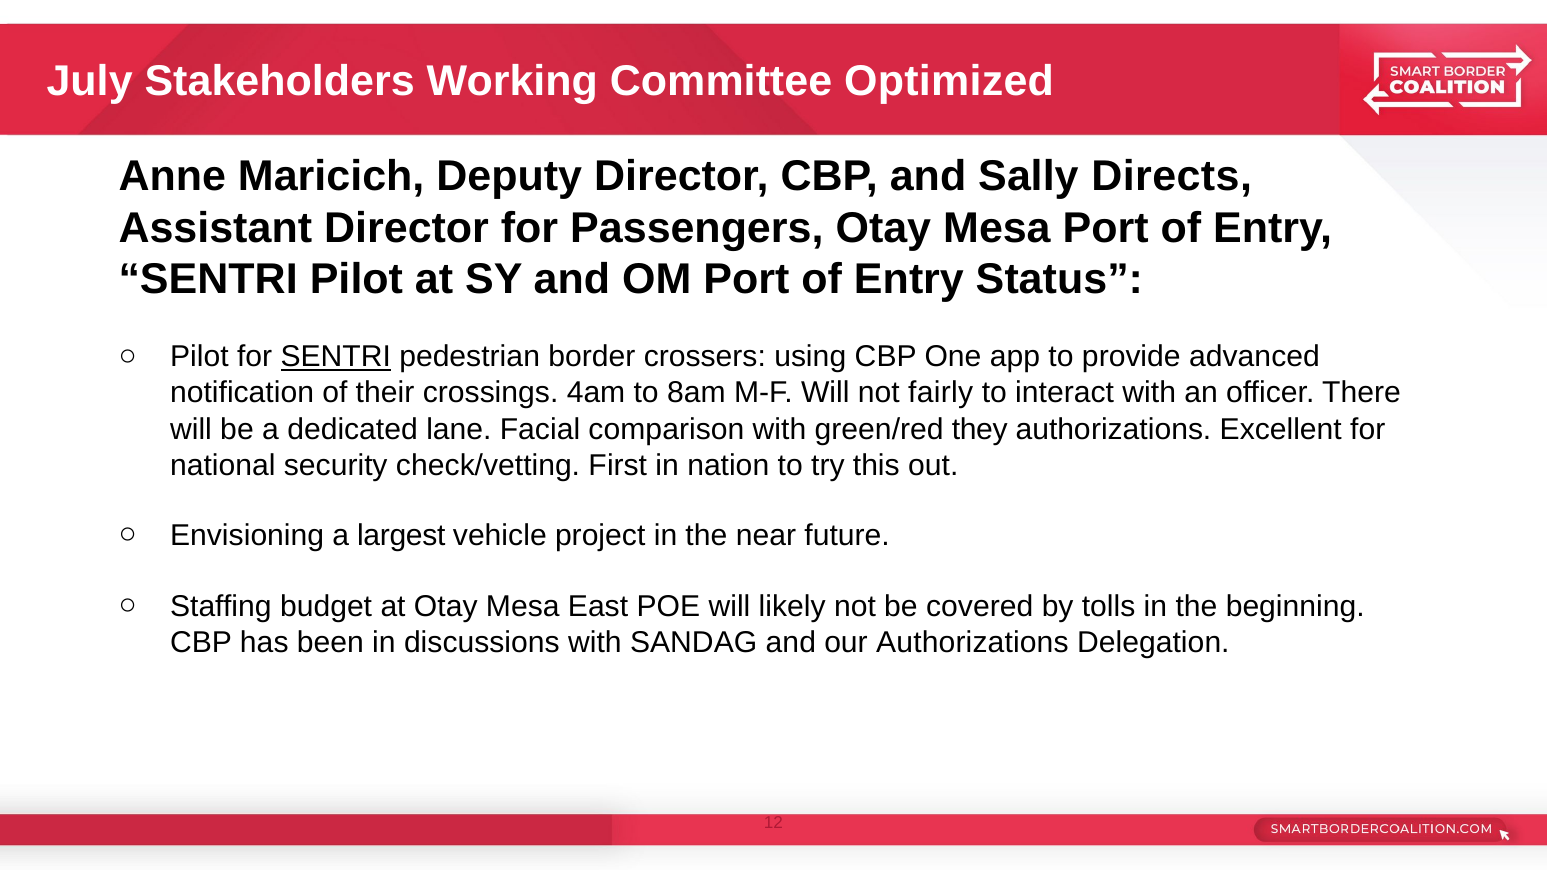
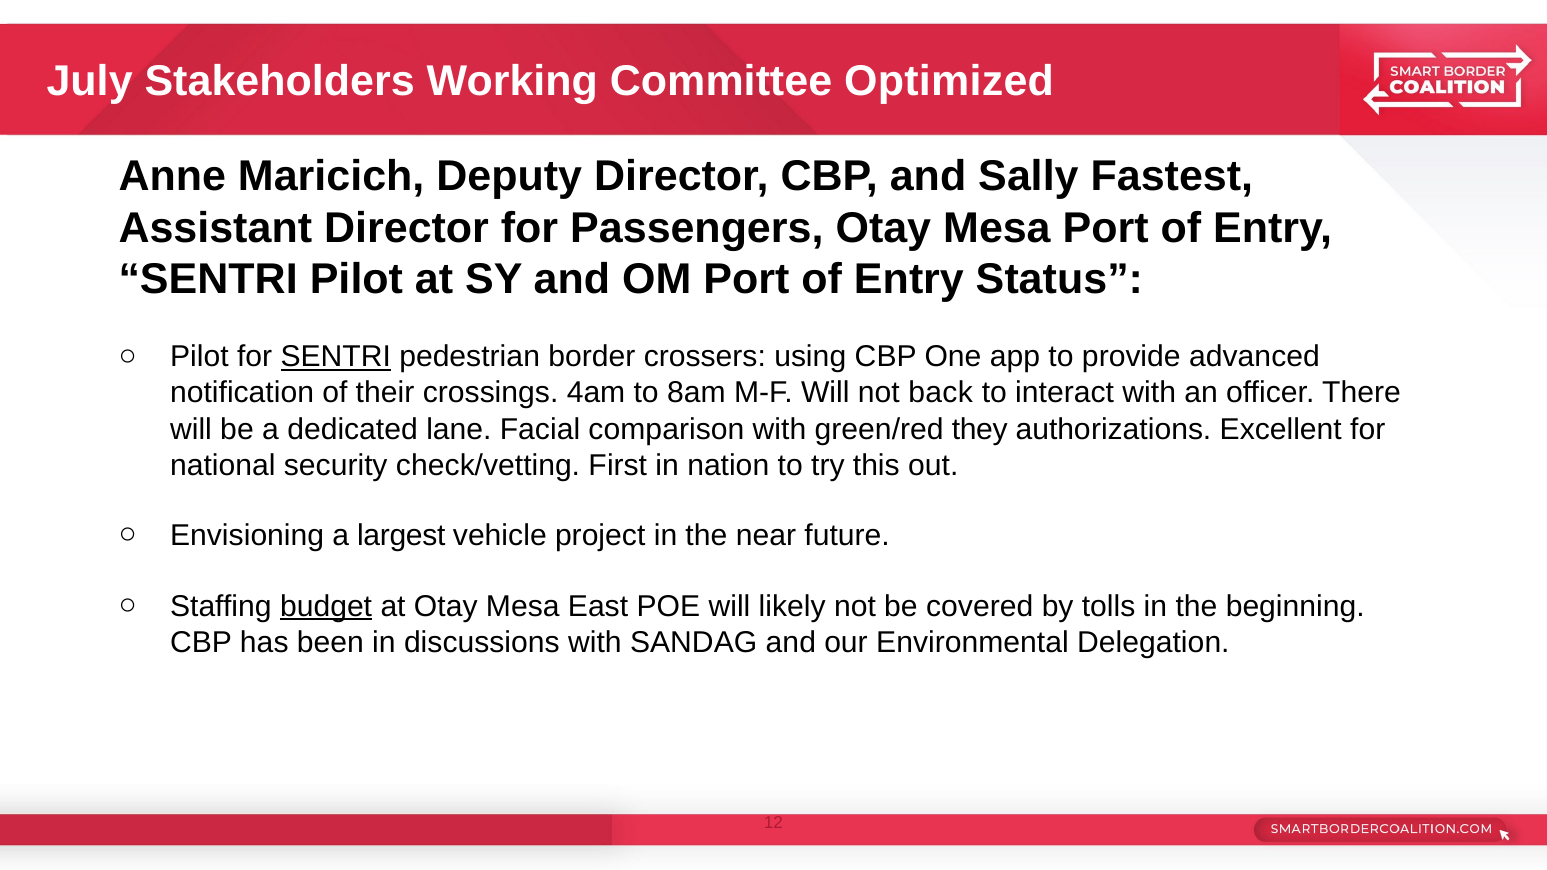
Directs: Directs -> Fastest
fairly: fairly -> back
budget underline: none -> present
our Authorizations: Authorizations -> Environmental
